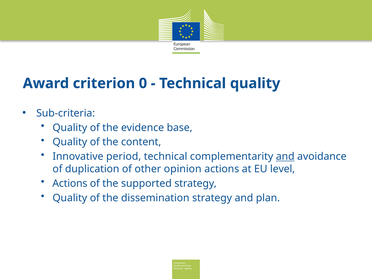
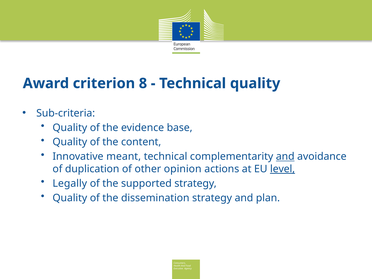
0: 0 -> 8
period: period -> meant
level underline: none -> present
Actions at (70, 183): Actions -> Legally
